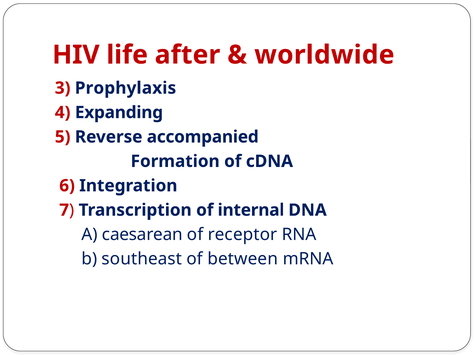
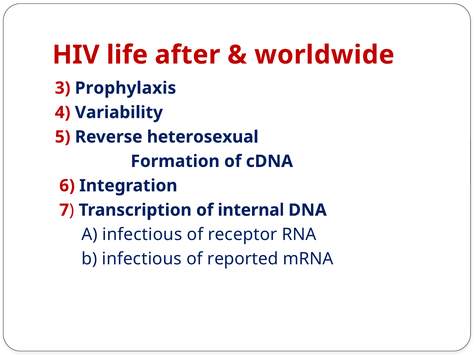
Expanding: Expanding -> Variability
accompanied: accompanied -> heterosexual
A caesarean: caesarean -> infectious
b southeast: southeast -> infectious
between: between -> reported
